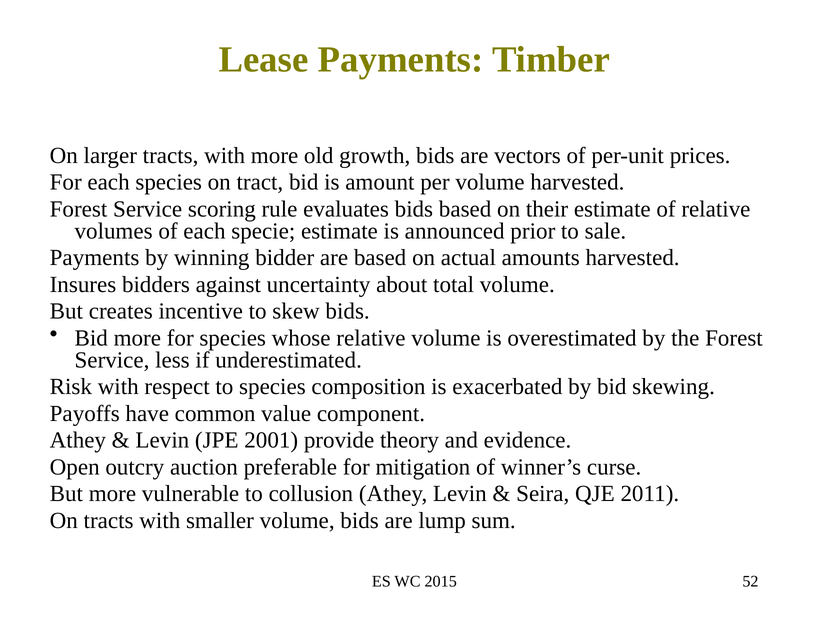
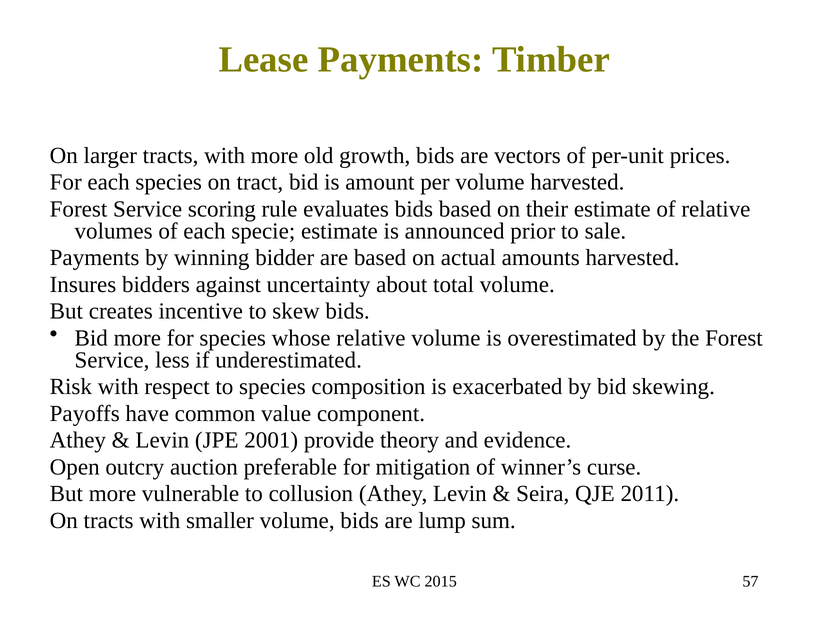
52: 52 -> 57
